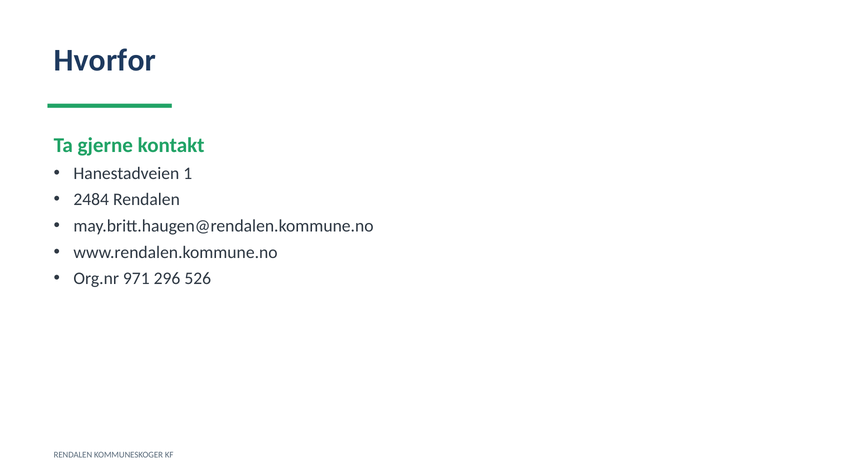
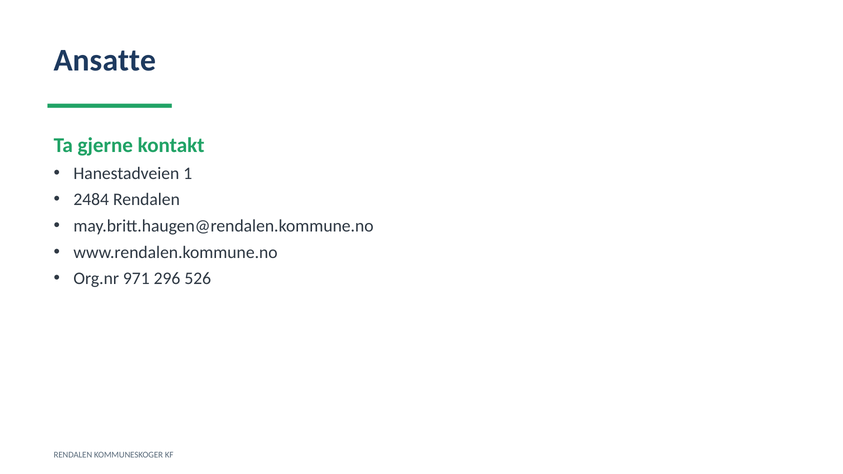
Hvorfor: Hvorfor -> Ansatte
